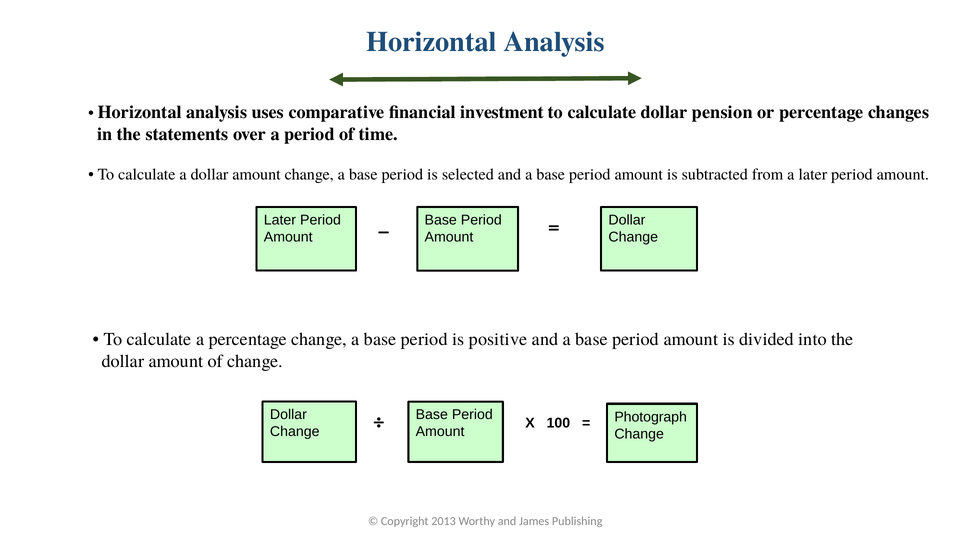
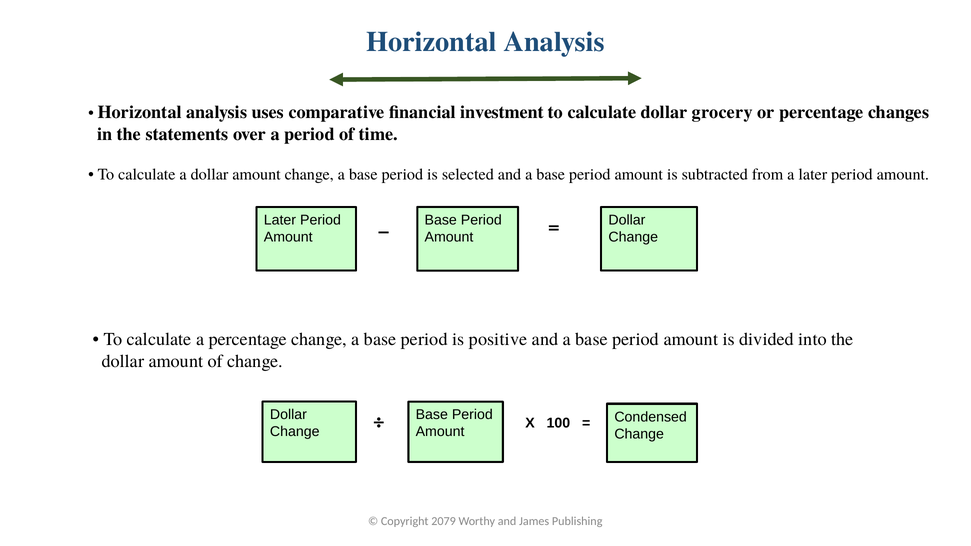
pension: pension -> grocery
Photograph: Photograph -> Condensed
2013: 2013 -> 2079
